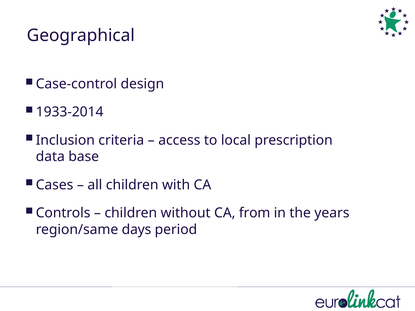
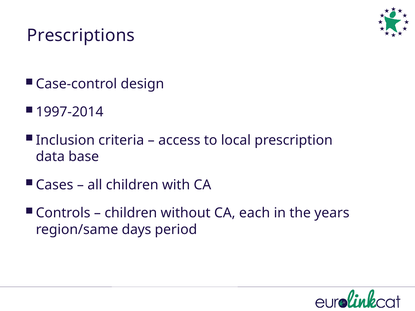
Geographical: Geographical -> Prescriptions
1933-2014: 1933-2014 -> 1997-2014
from: from -> each
